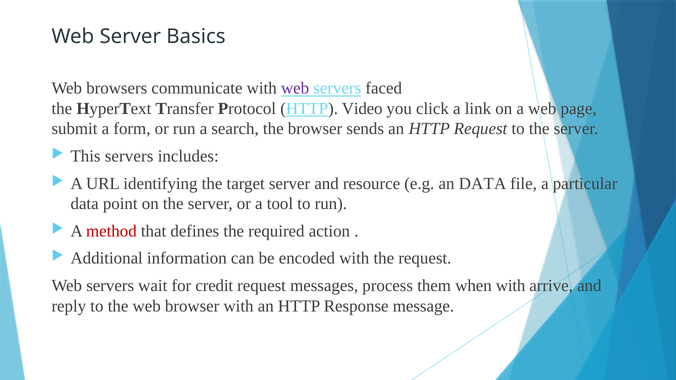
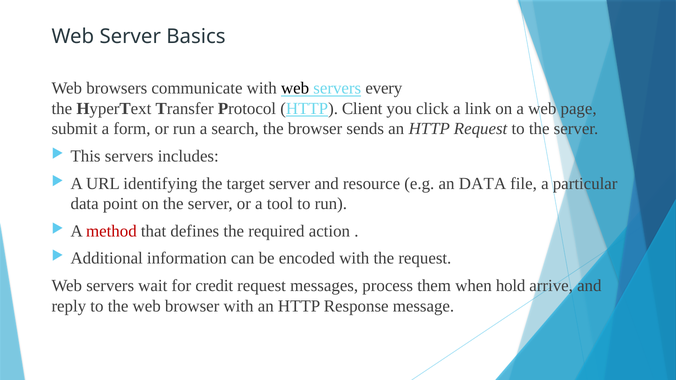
web at (295, 88) colour: purple -> black
faced: faced -> every
Video: Video -> Client
when with: with -> hold
